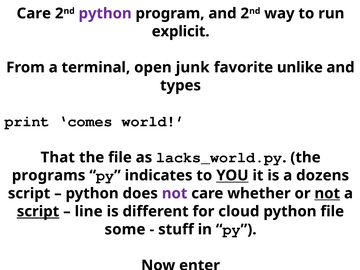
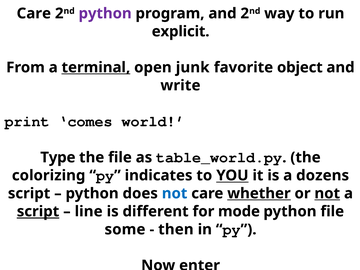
terminal underline: none -> present
unlike: unlike -> object
types: types -> write
That: That -> Type
lacks_world.py: lacks_world.py -> table_world.py
programs: programs -> colorizing
not at (175, 193) colour: purple -> blue
whether underline: none -> present
cloud: cloud -> mode
stuff: stuff -> then
